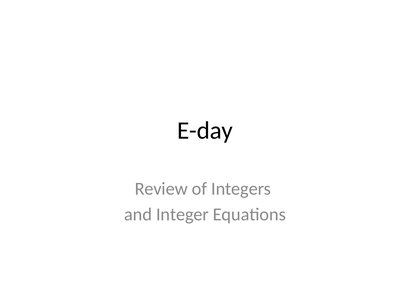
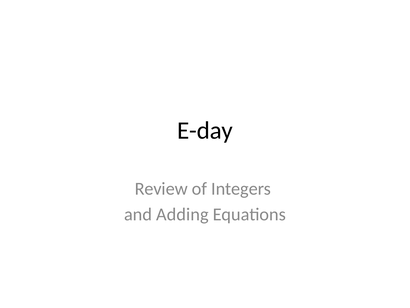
Integer: Integer -> Adding
